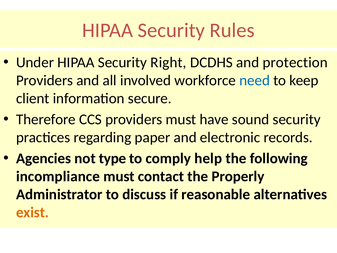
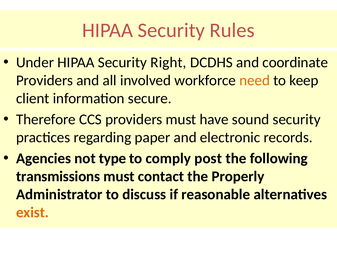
protection: protection -> coordinate
need colour: blue -> orange
help: help -> post
incompliance: incompliance -> transmissions
